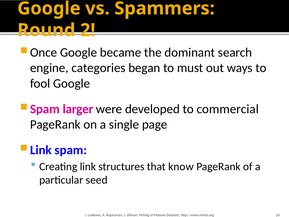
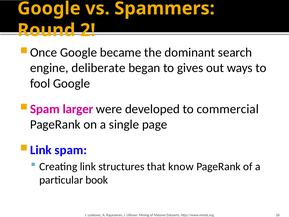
categories: categories -> deliberate
must: must -> gives
seed: seed -> book
